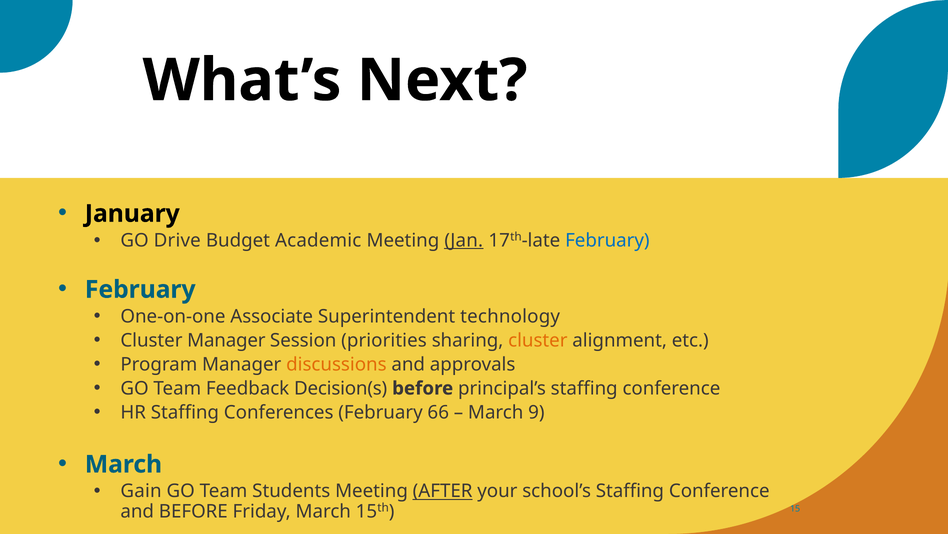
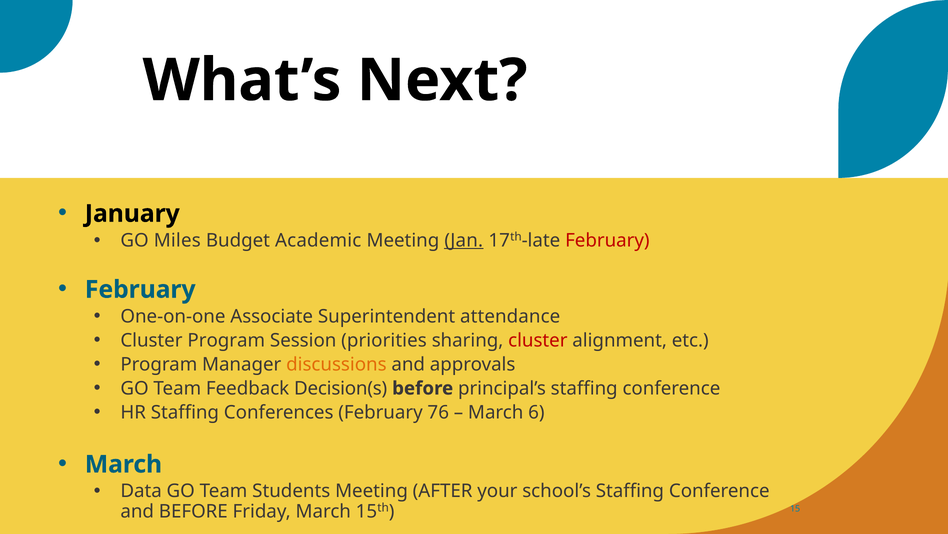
Drive: Drive -> Miles
February at (607, 240) colour: blue -> red
technology: technology -> attendance
Cluster Manager: Manager -> Program
cluster at (538, 340) colour: orange -> red
66: 66 -> 76
9: 9 -> 6
Gain: Gain -> Data
AFTER underline: present -> none
